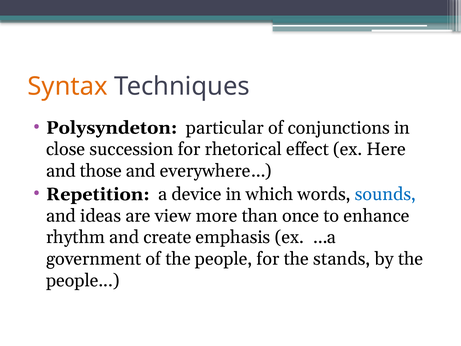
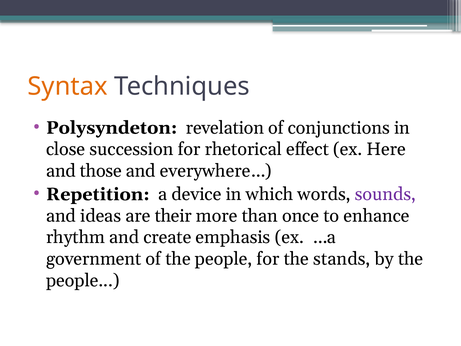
particular: particular -> revelation
sounds colour: blue -> purple
view: view -> their
